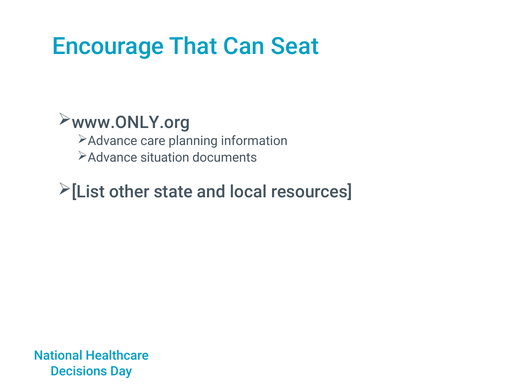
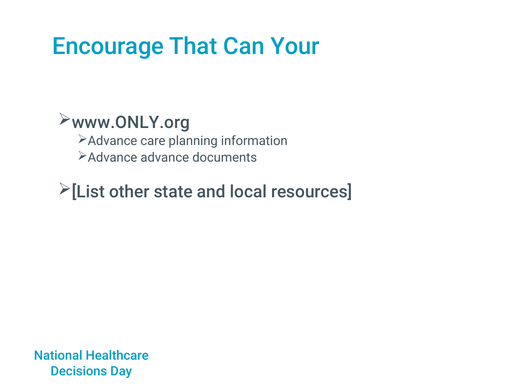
Seat: Seat -> Your
situation: situation -> advance
